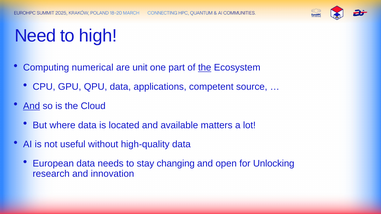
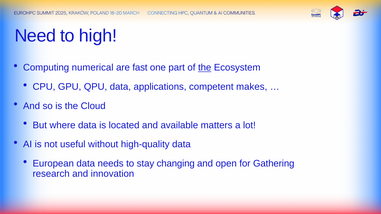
unit: unit -> fast
source: source -> makes
And at (32, 106) underline: present -> none
Unlocking: Unlocking -> Gathering
